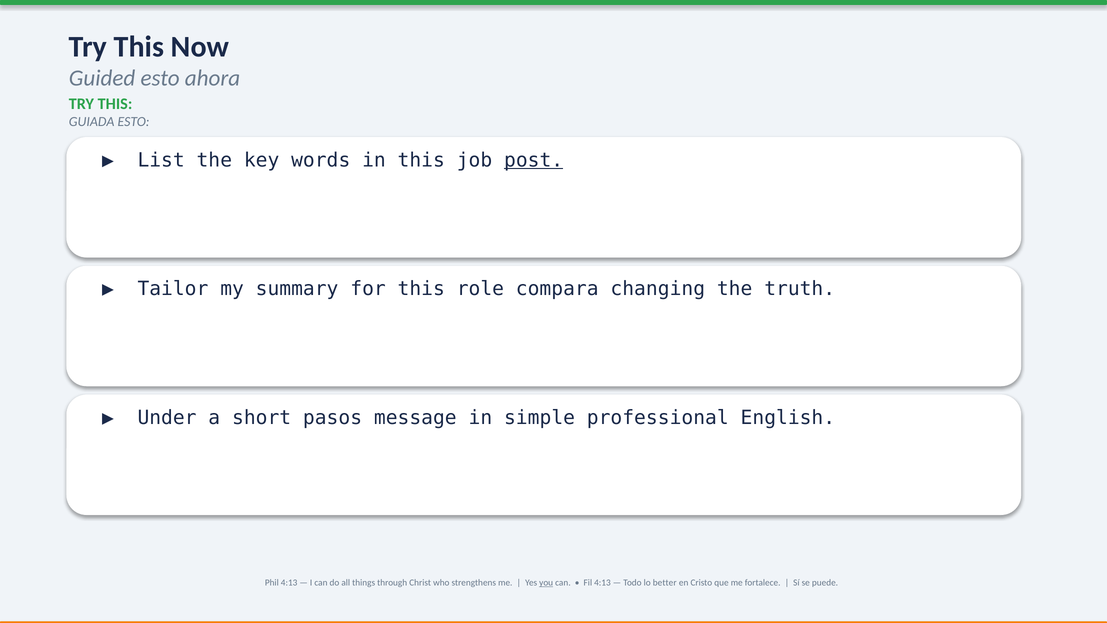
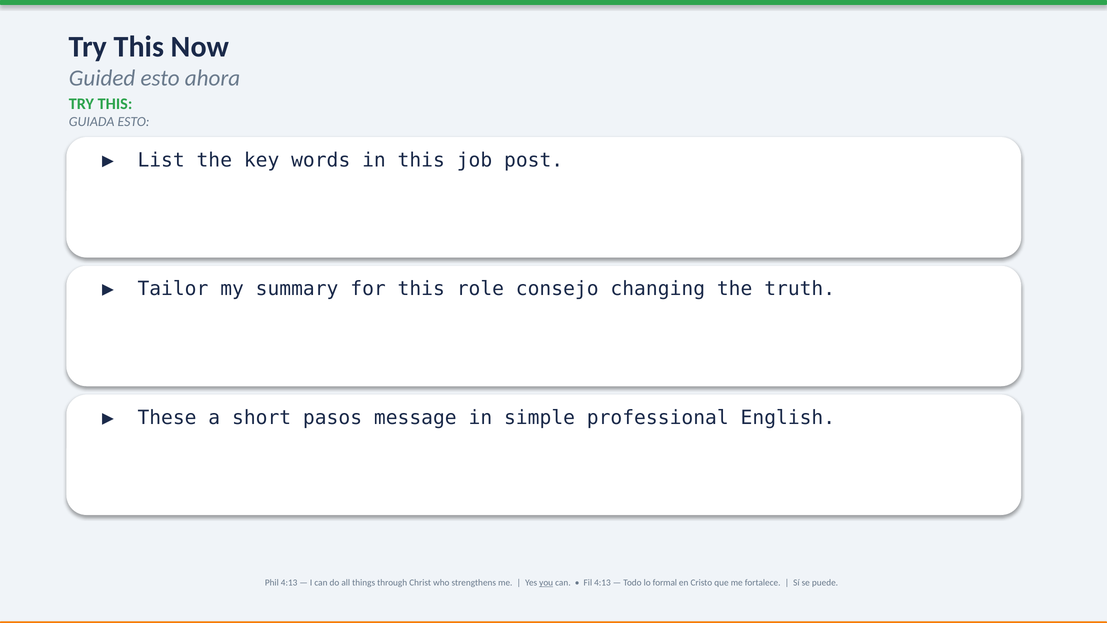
post underline: present -> none
compara: compara -> consejo
Under: Under -> These
better: better -> formal
